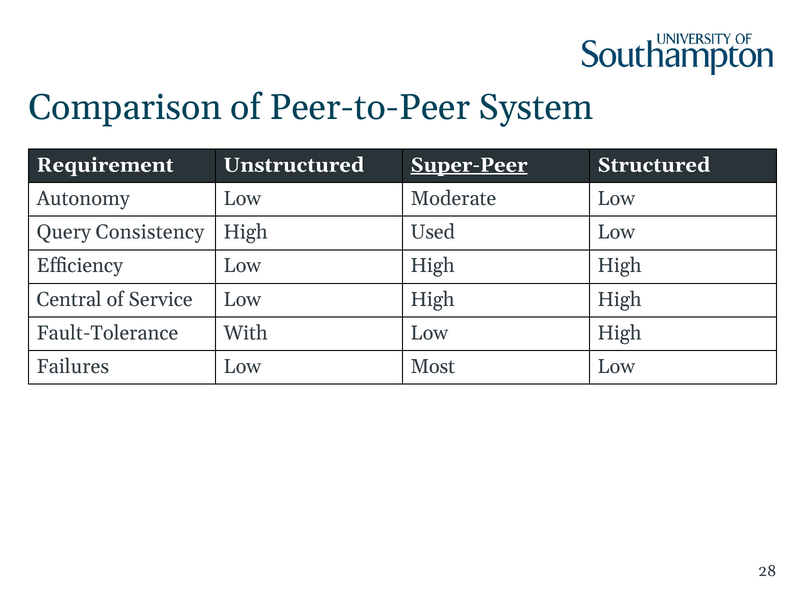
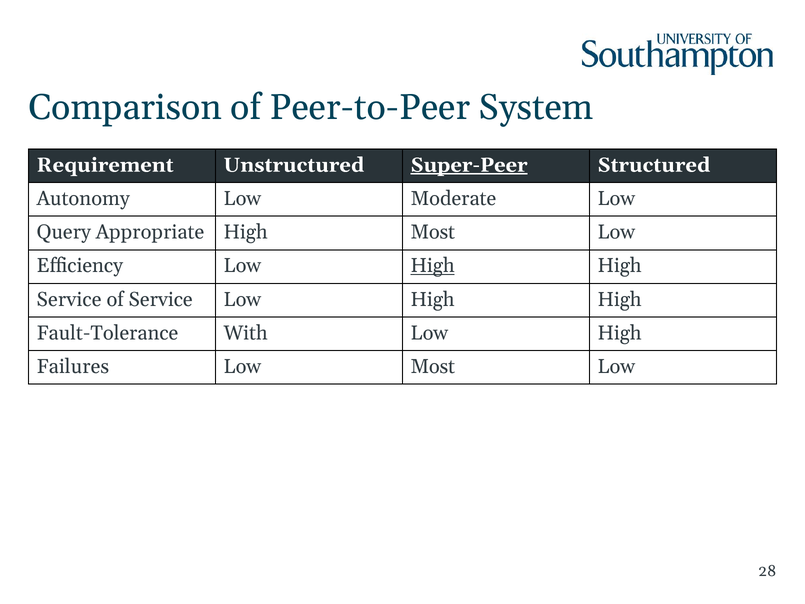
Consistency: Consistency -> Appropriate
High Used: Used -> Most
High at (433, 266) underline: none -> present
Central at (69, 299): Central -> Service
